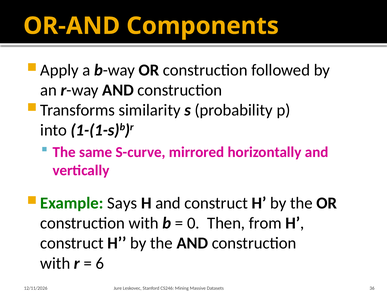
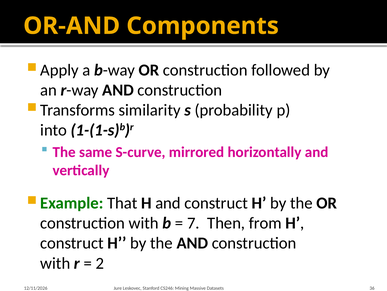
Says: Says -> That
0: 0 -> 7
6: 6 -> 2
